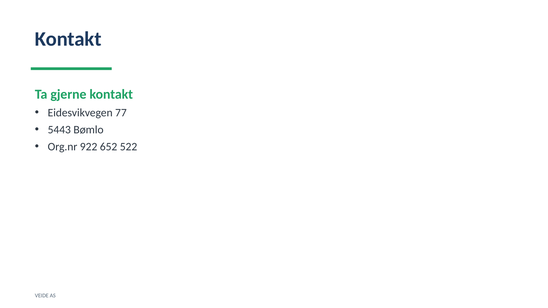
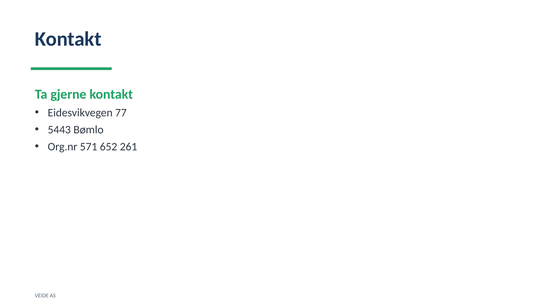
922: 922 -> 571
522: 522 -> 261
